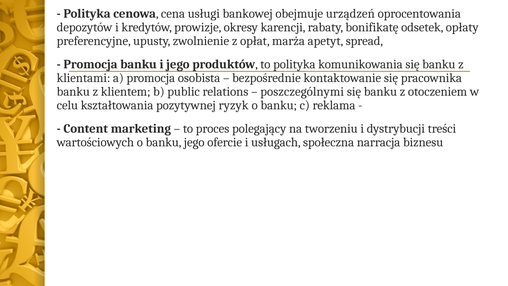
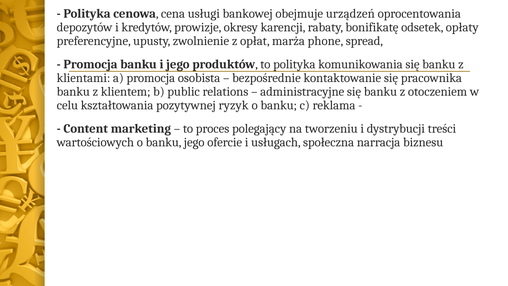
apetyt: apetyt -> phone
poszczególnymi: poszczególnymi -> administracyjne
